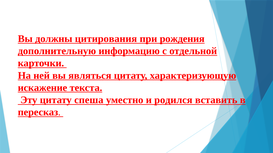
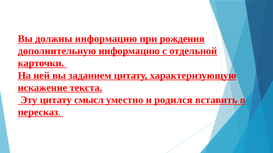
должны цитирования: цитирования -> информацию
являться: являться -> заданием
спеша: спеша -> смысл
